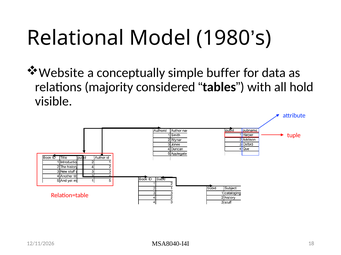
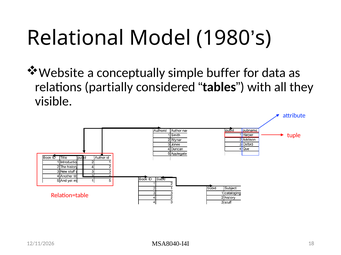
majority: majority -> partially
hold: hold -> they
